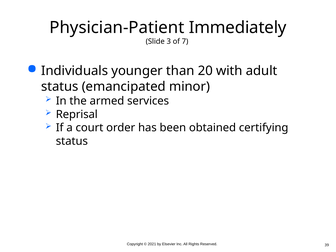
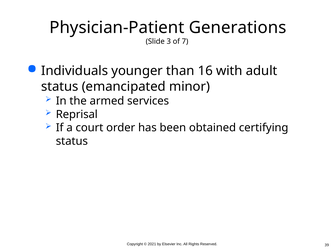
Immediately: Immediately -> Generations
20: 20 -> 16
